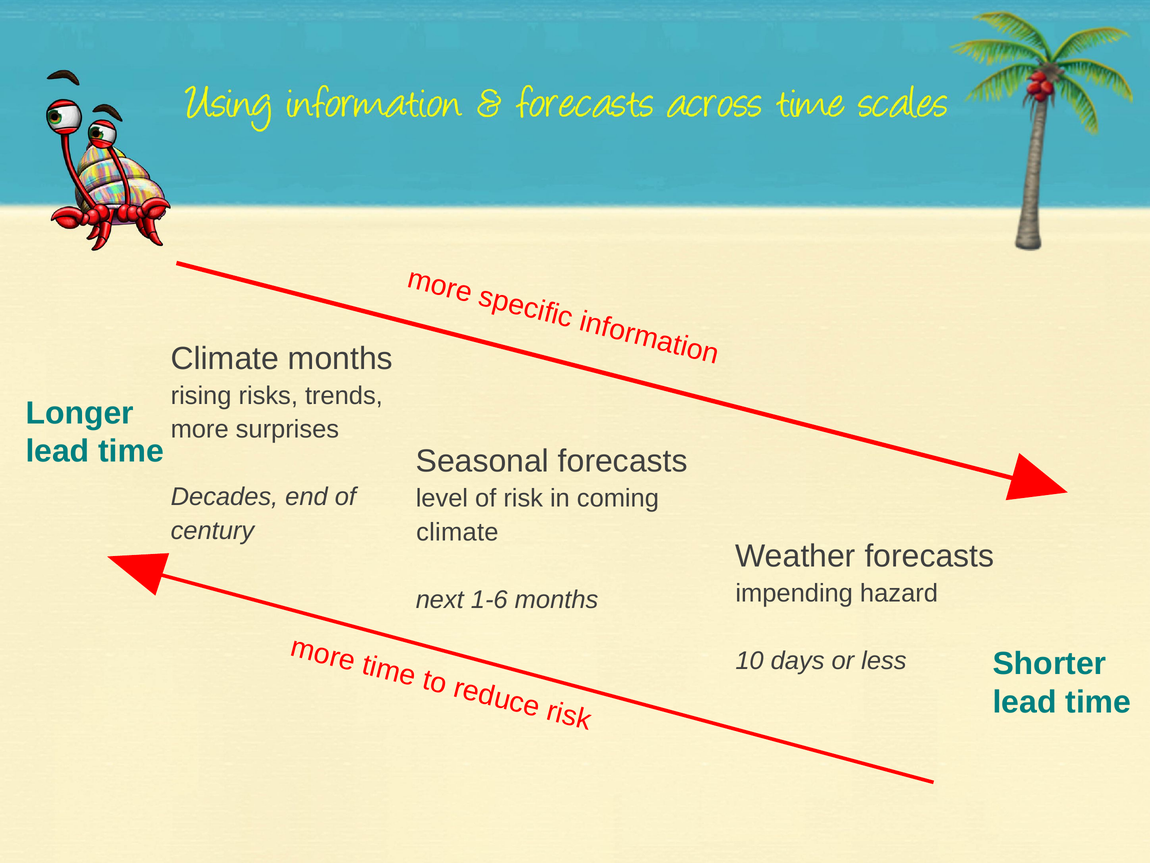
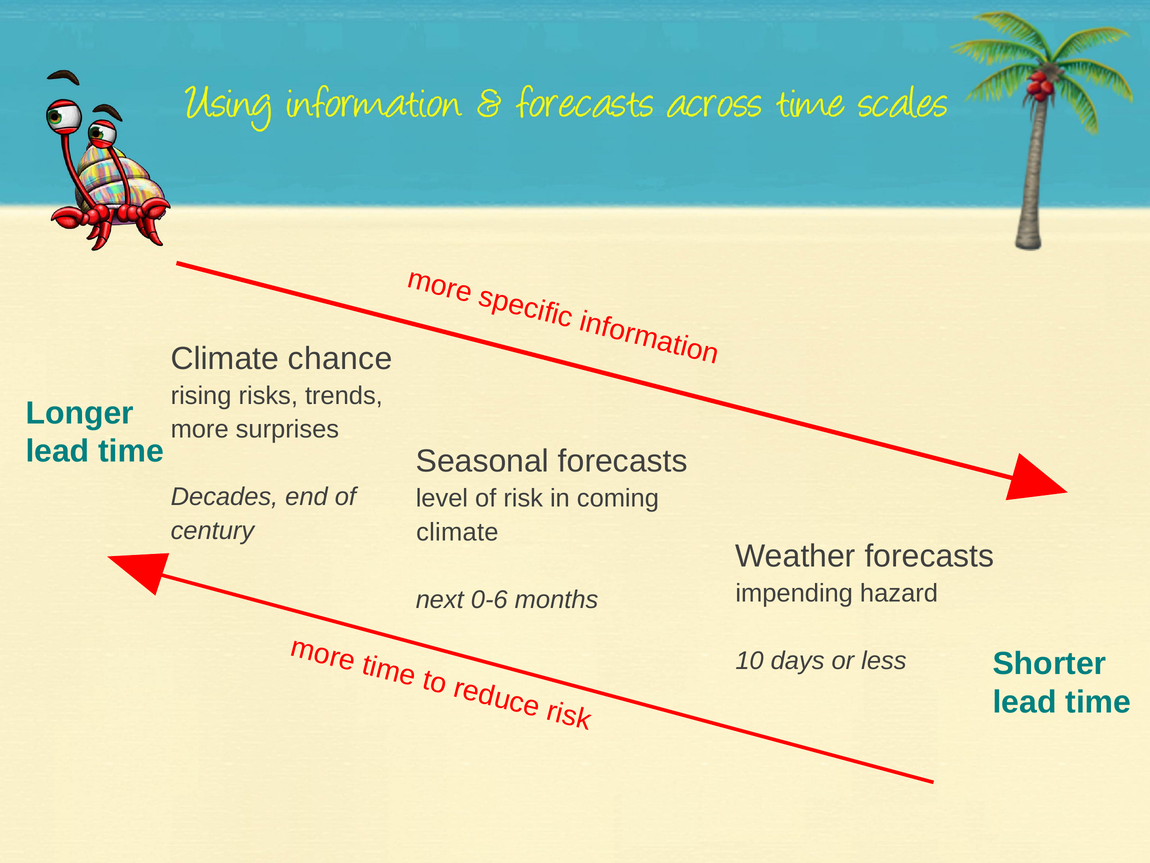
Climate months: months -> chance
1-6: 1-6 -> 0-6
